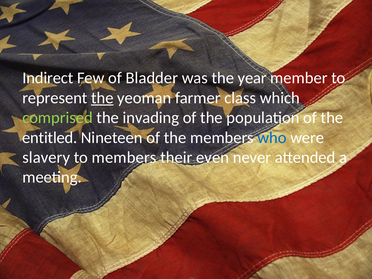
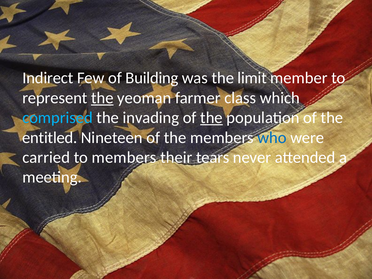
Bladder: Bladder -> Building
year: year -> limit
comprised colour: light green -> light blue
the at (211, 118) underline: none -> present
slavery: slavery -> carried
even: even -> tears
